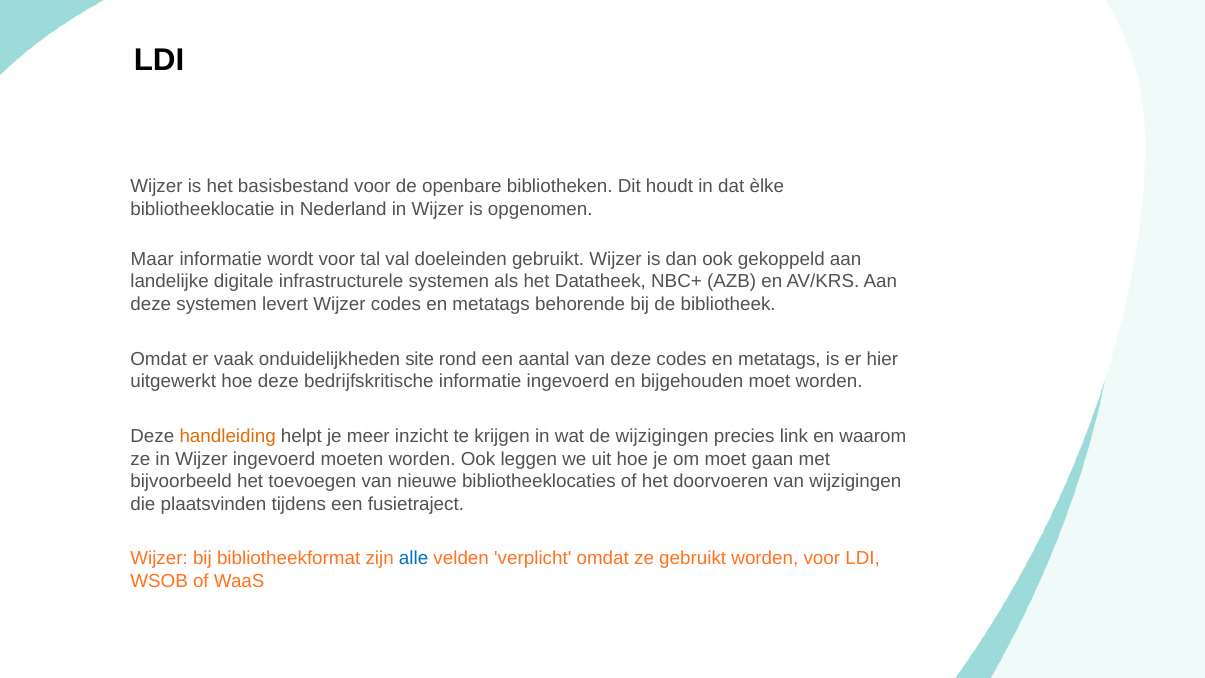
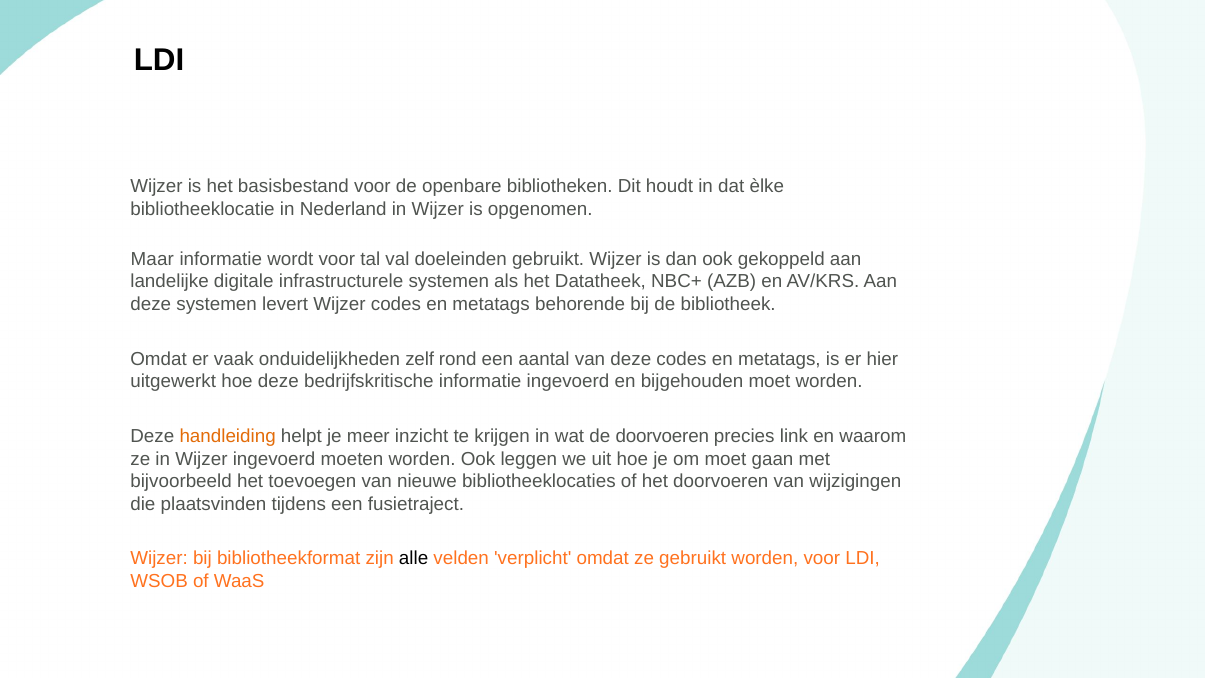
site: site -> zelf
de wijzigingen: wijzigingen -> doorvoeren
alle colour: blue -> black
